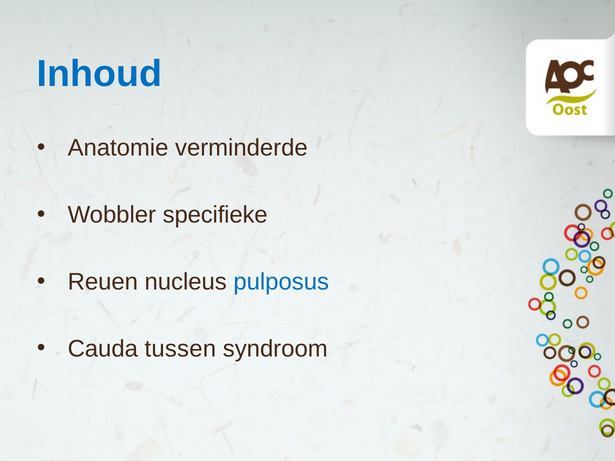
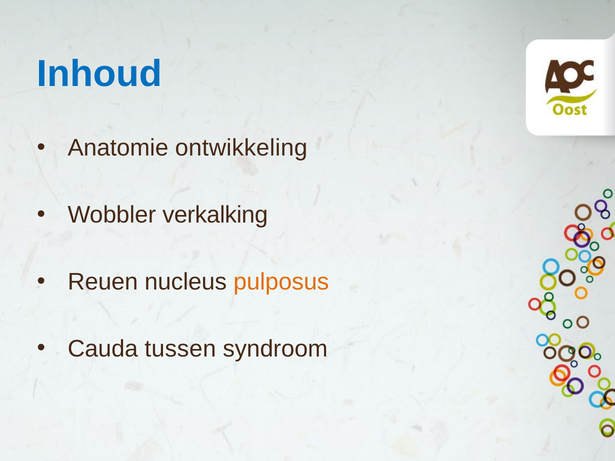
verminderde: verminderde -> ontwikkeling
specifieke: specifieke -> verkalking
pulposus colour: blue -> orange
